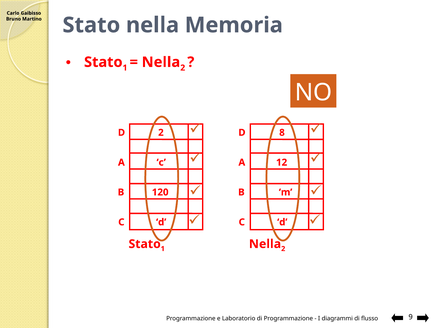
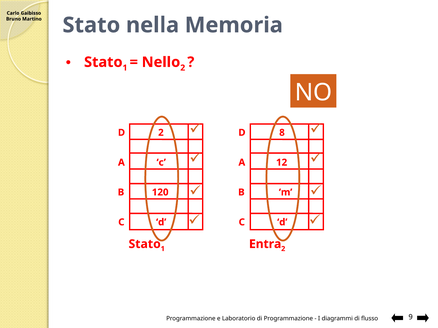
Nella at (161, 62): Nella -> Nello
Nella at (265, 244): Nella -> Entra
